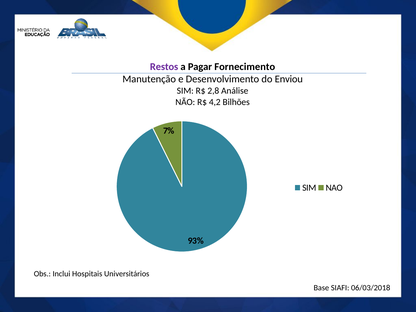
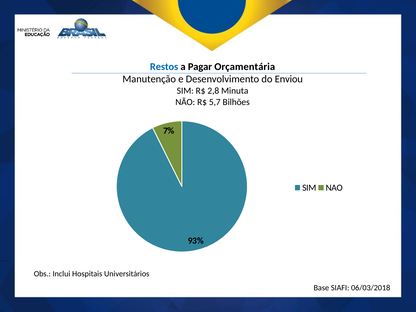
Restos colour: purple -> blue
Fornecimento: Fornecimento -> Orçamentária
Análise: Análise -> Minuta
4,2: 4,2 -> 5,7
